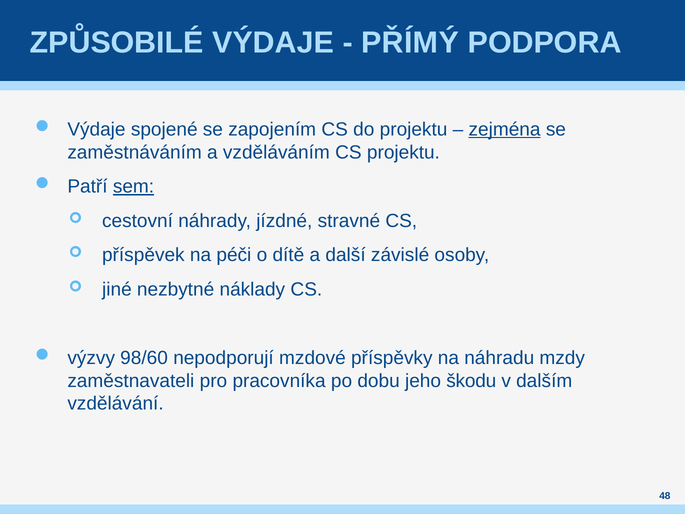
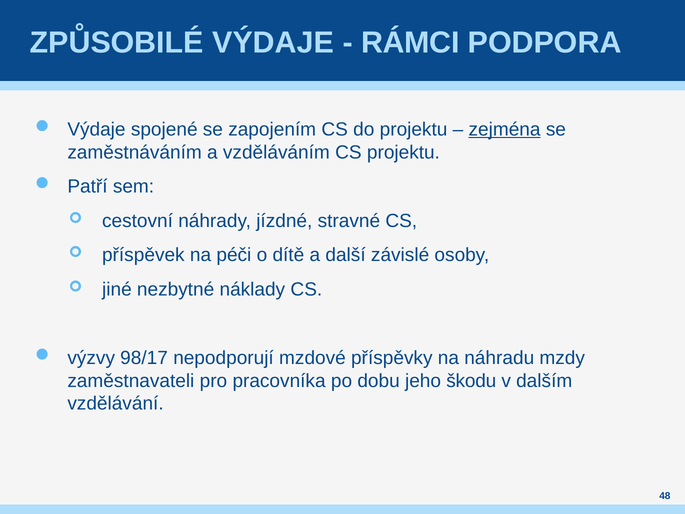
PŘÍMÝ: PŘÍMÝ -> RÁMCI
sem underline: present -> none
98/60: 98/60 -> 98/17
